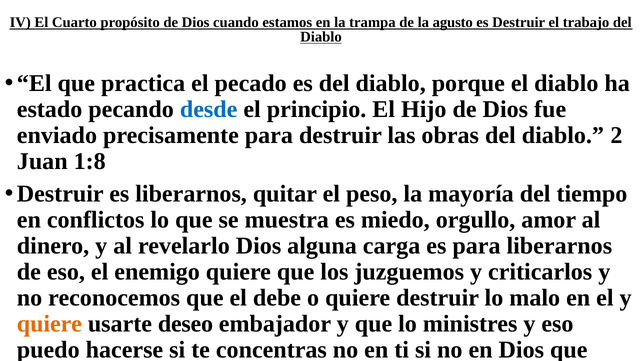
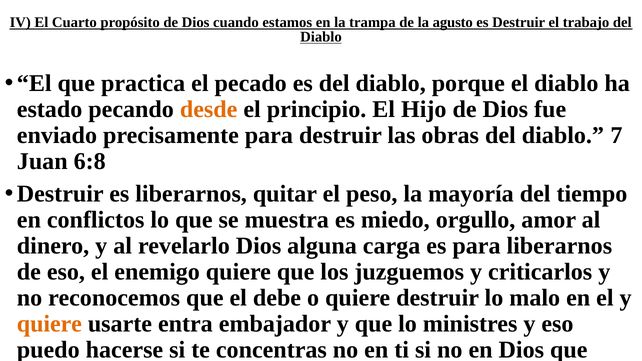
desde colour: blue -> orange
2: 2 -> 7
1:8: 1:8 -> 6:8
deseo: deseo -> entra
